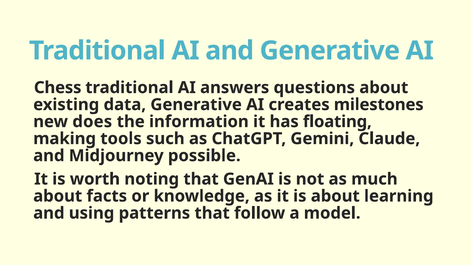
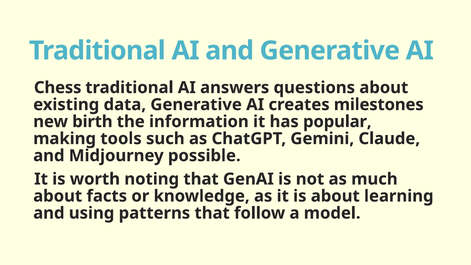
does: does -> birth
floating: floating -> popular
